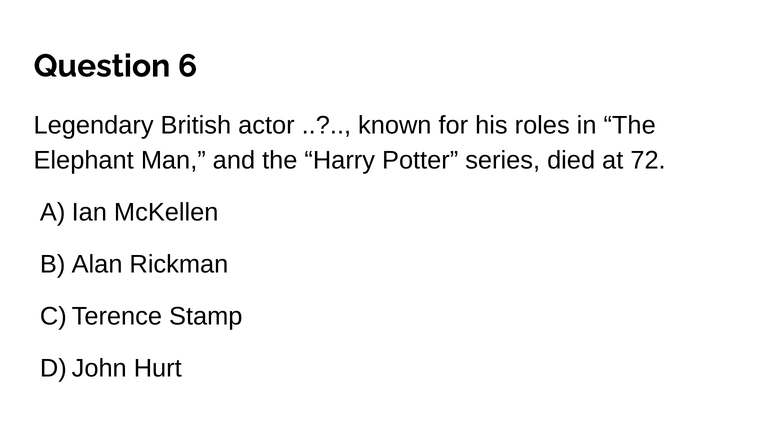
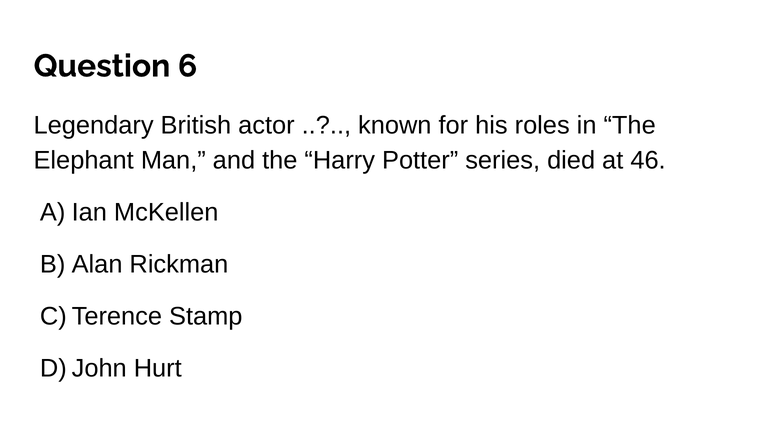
72: 72 -> 46
